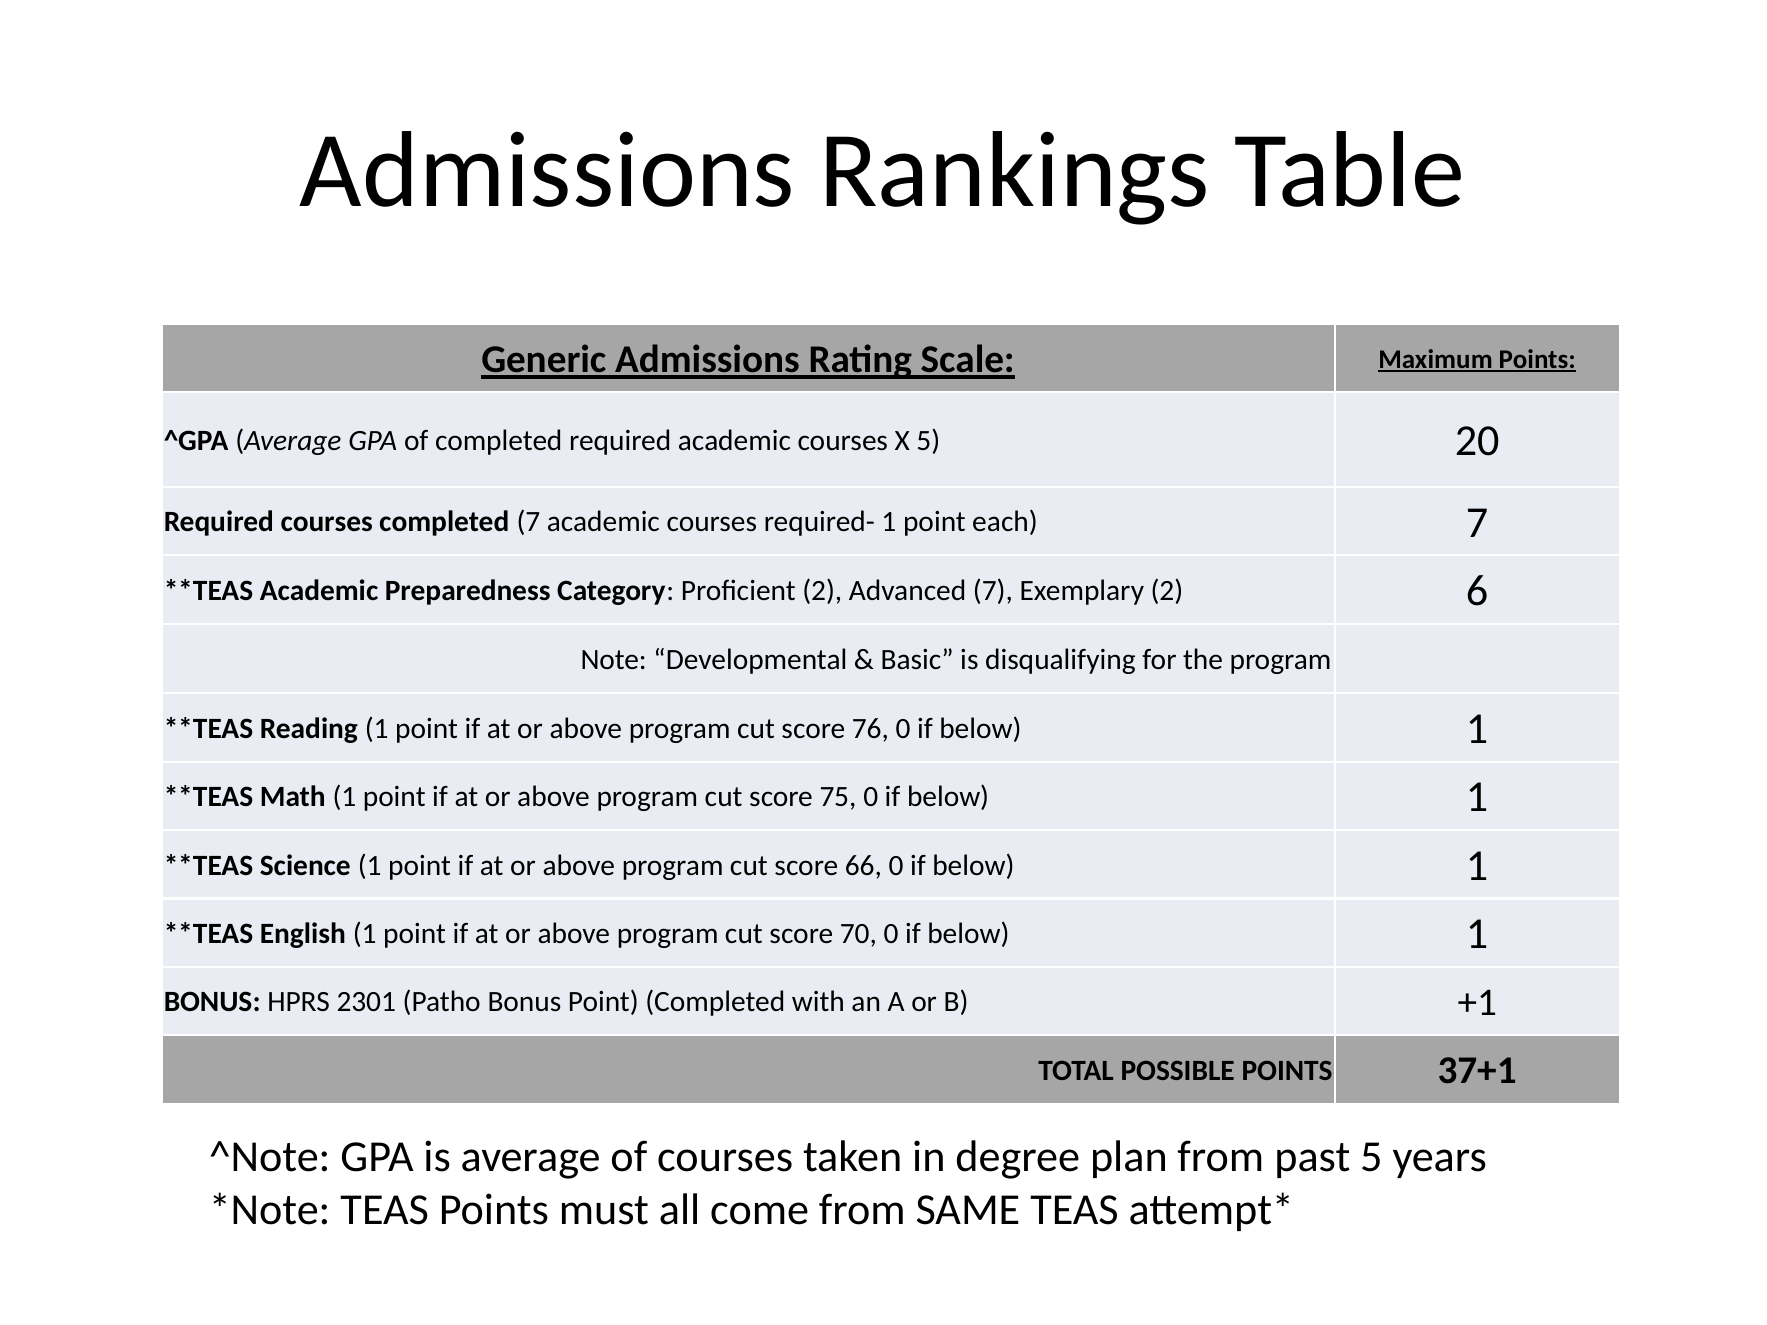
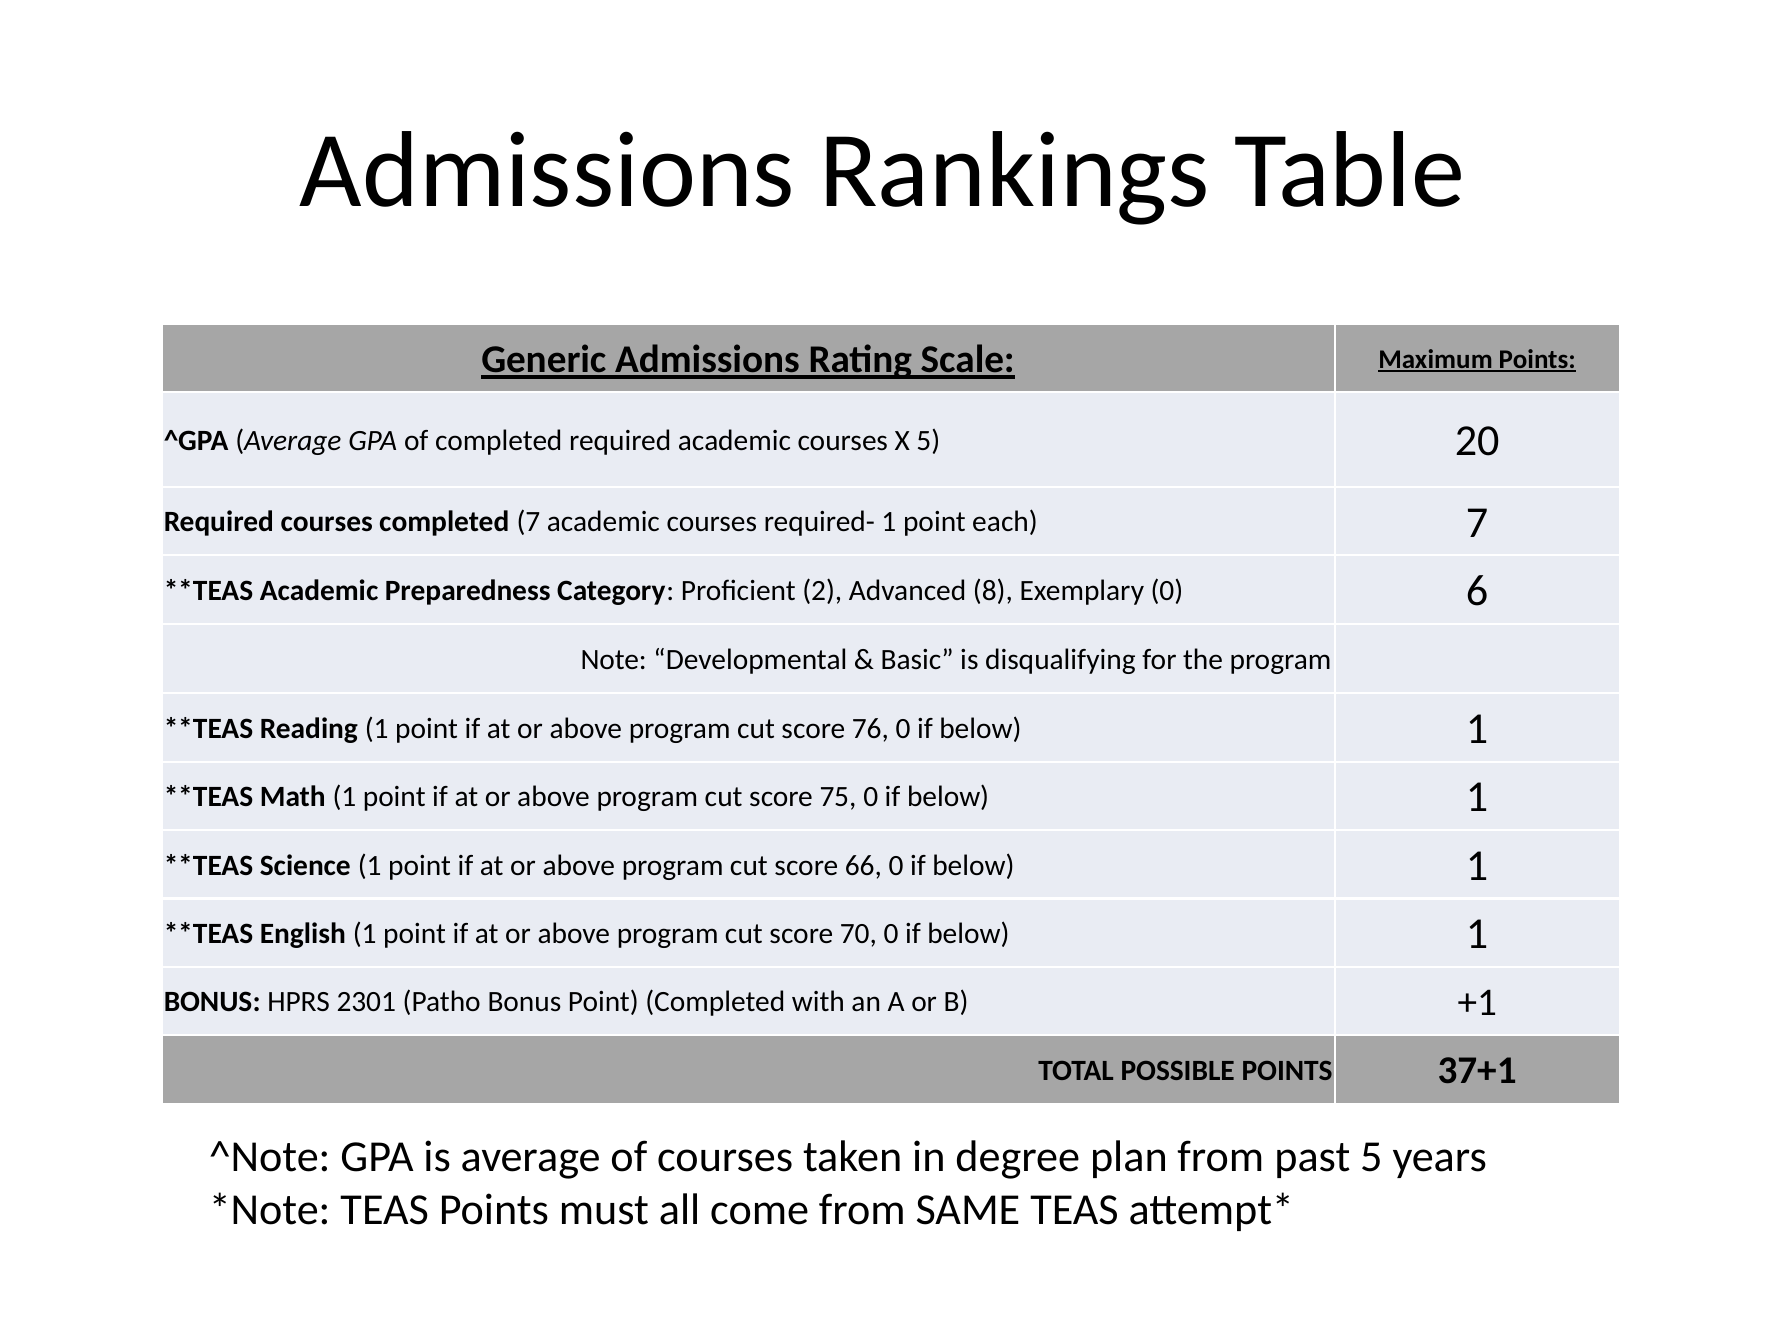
Advanced 7: 7 -> 8
Exemplary 2: 2 -> 0
